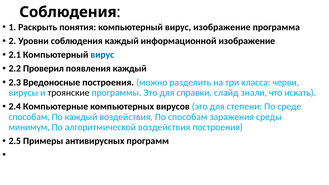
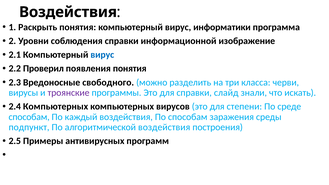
Соблюдения at (68, 12): Соблюдения -> Воздействия
вирус изображение: изображение -> информатики
соблюдения каждый: каждый -> справки
появления каждый: каждый -> понятия
Вредоносные построения: построения -> свободного
троянские colour: black -> purple
2.4 Компьютерные: Компьютерные -> Компьютерных
минимум: минимум -> подпункт
